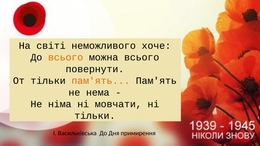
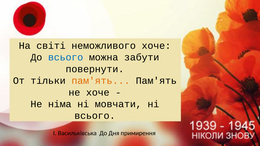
всього at (66, 57) colour: orange -> blue
можна всього: всього -> забути
не нема: нема -> хоче
тільки at (95, 116): тільки -> всього
